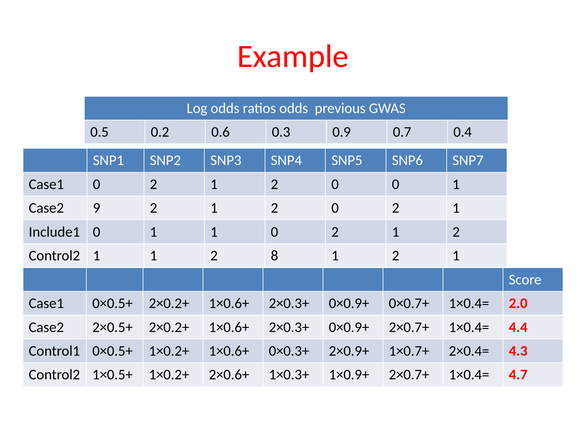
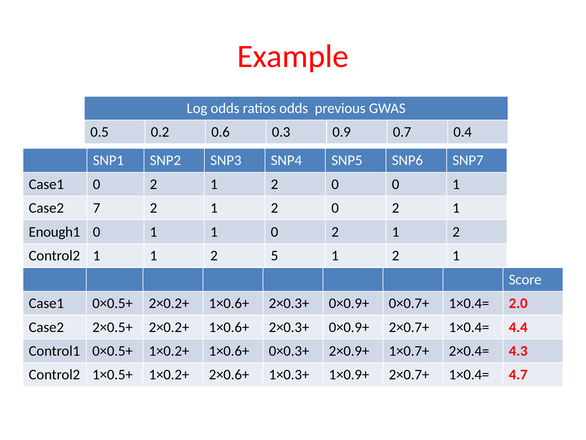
9: 9 -> 7
Include1: Include1 -> Enough1
8: 8 -> 5
